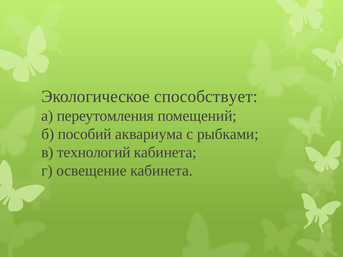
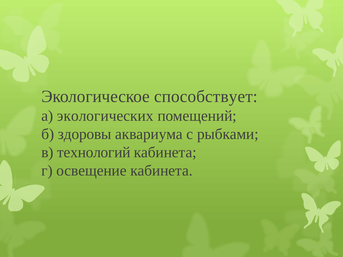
переутомления: переутомления -> экологических
пособий: пособий -> здоровы
